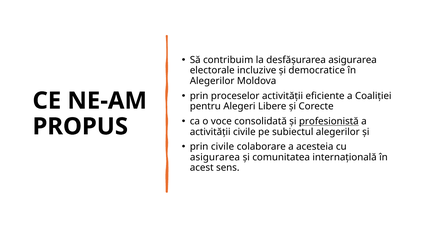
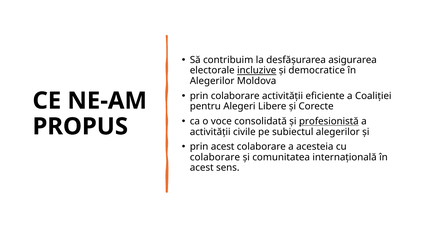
incluzive underline: none -> present
prin proceselor: proceselor -> colaborare
prin civile: civile -> acest
asigurarea at (215, 157): asigurarea -> colaborare
